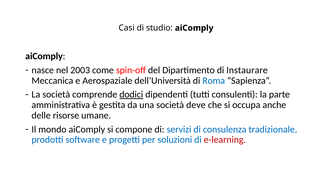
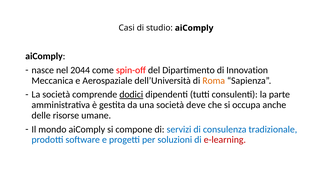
2003: 2003 -> 2044
Instaurare: Instaurare -> Innovation
Roma colour: blue -> orange
